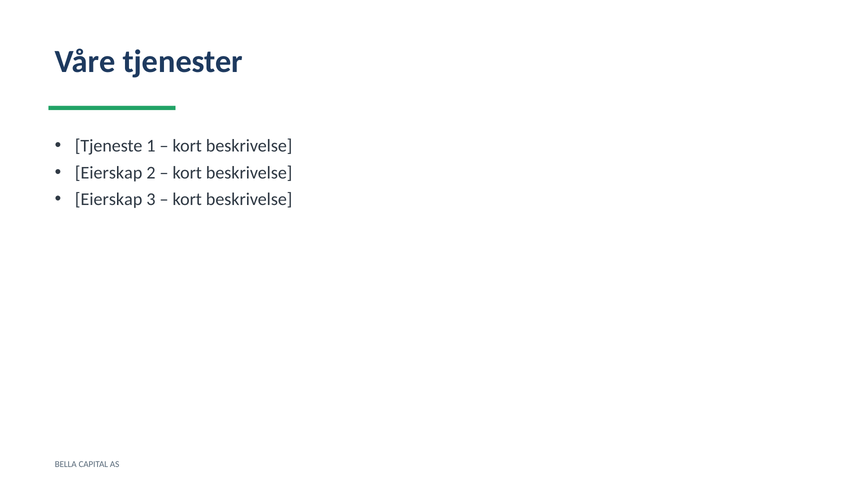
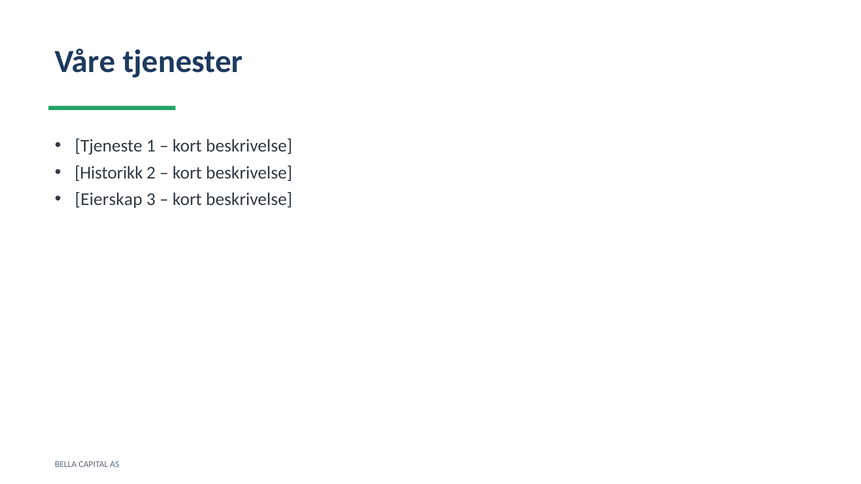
Eierskap at (109, 173): Eierskap -> Historikk
